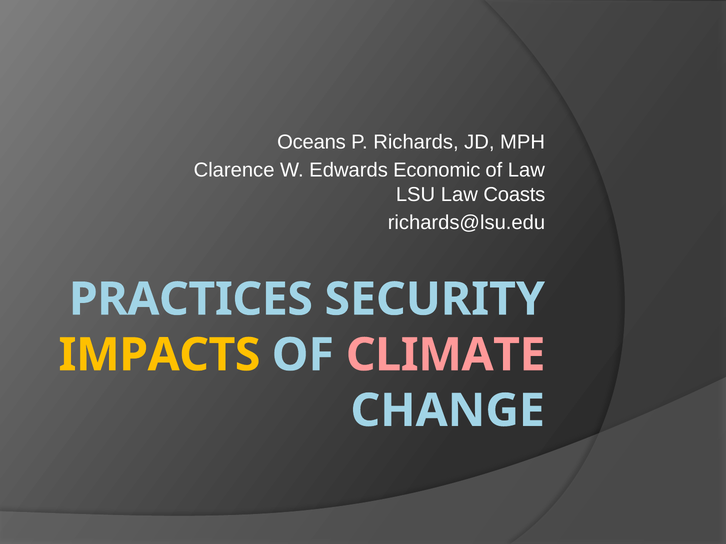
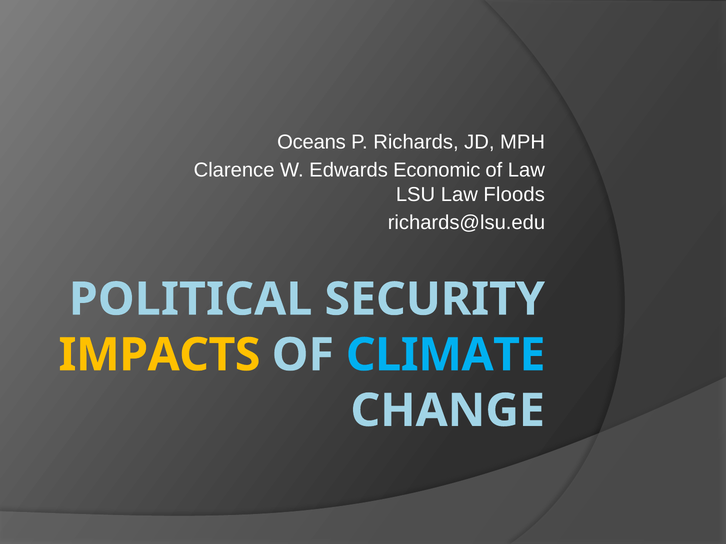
Coasts: Coasts -> Floods
PRACTICES: PRACTICES -> POLITICAL
CLIMATE colour: pink -> light blue
